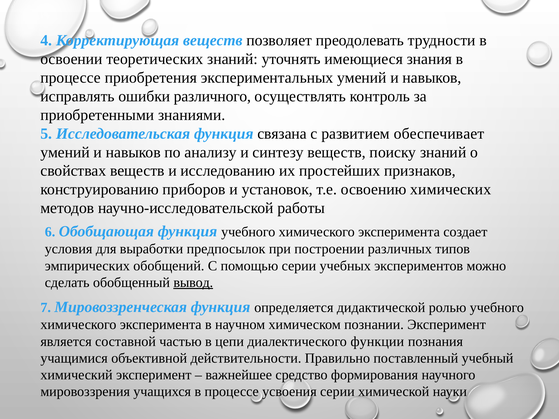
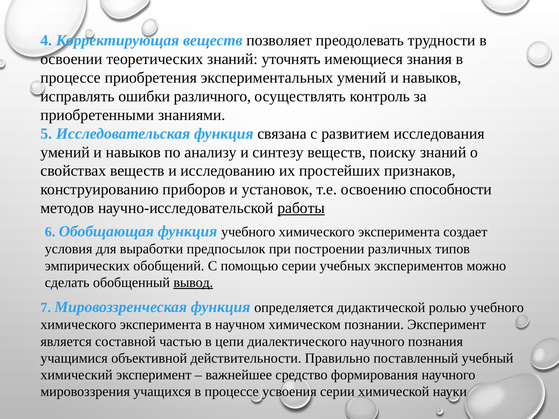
обеспечивает: обеспечивает -> исследования
химических: химических -> способности
работы underline: none -> present
диалектического функции: функции -> научного
